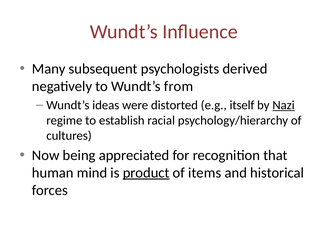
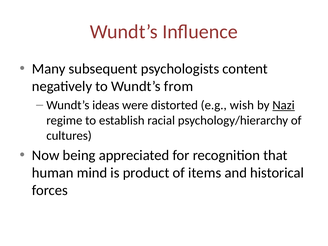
derived: derived -> content
itself: itself -> wish
product underline: present -> none
